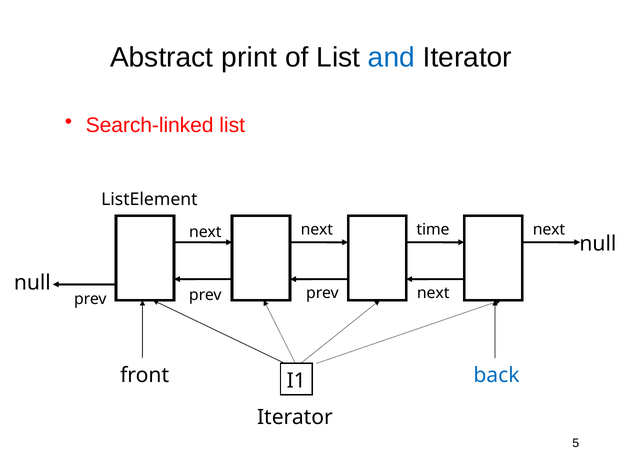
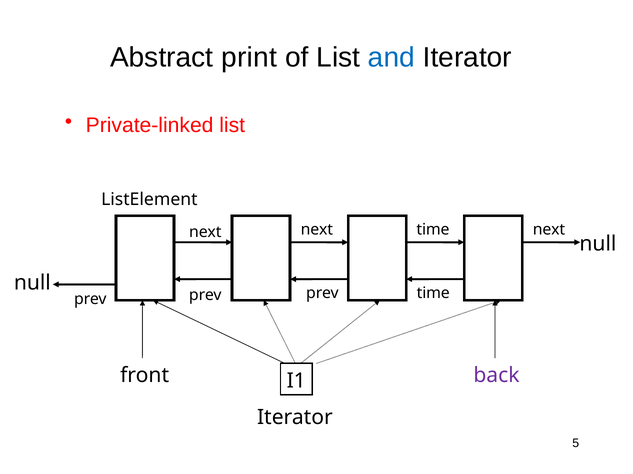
Search-linked: Search-linked -> Private-linked
prev prev next: next -> time
back colour: blue -> purple
